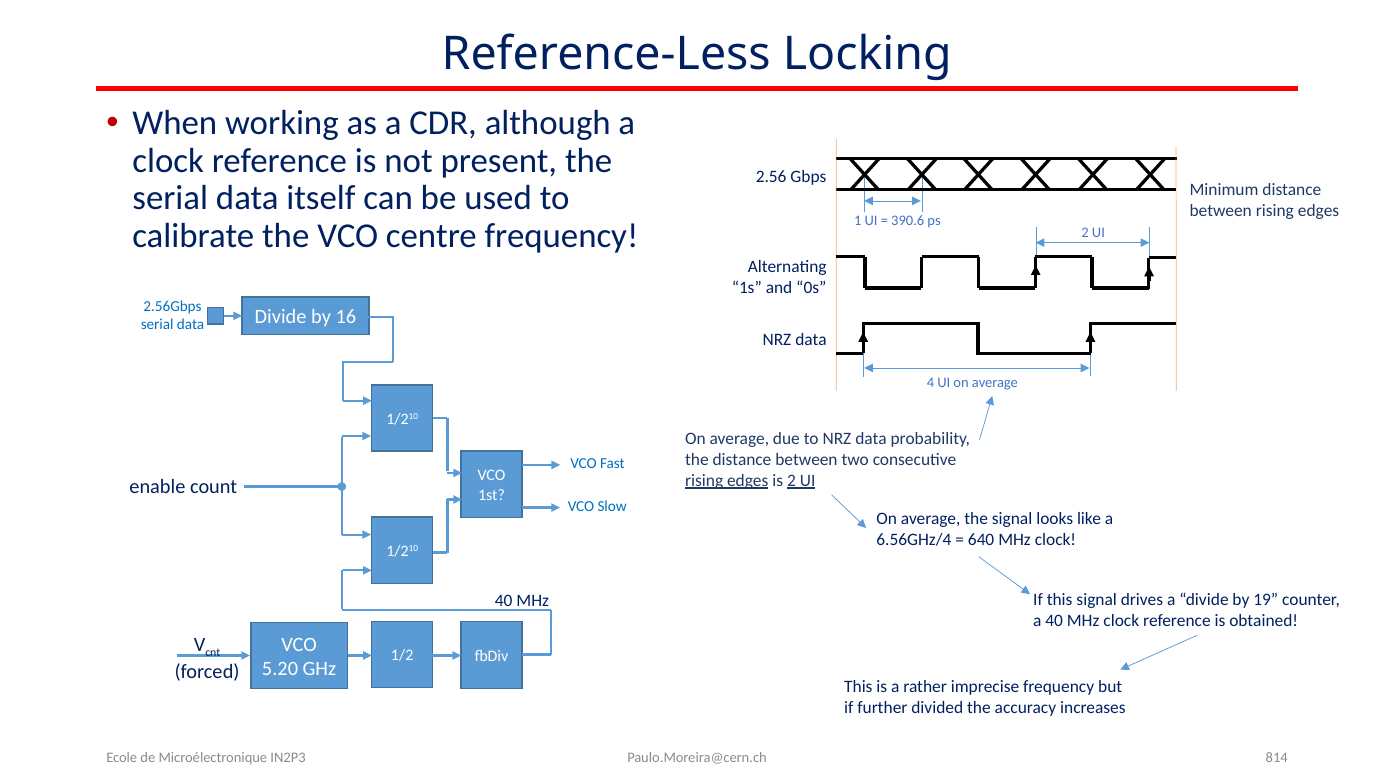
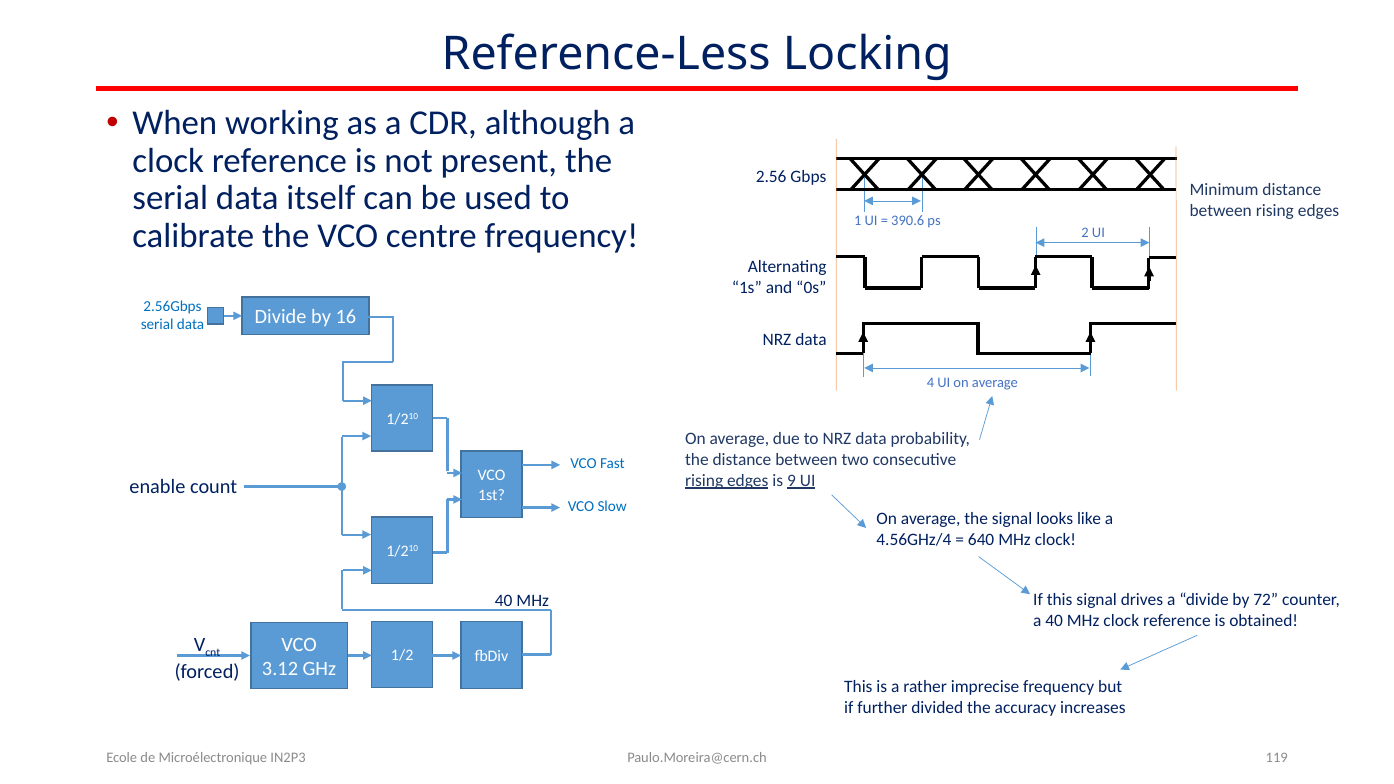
is 2: 2 -> 9
6.56GHz/4: 6.56GHz/4 -> 4.56GHz/4
19: 19 -> 72
5.20: 5.20 -> 3.12
814: 814 -> 119
